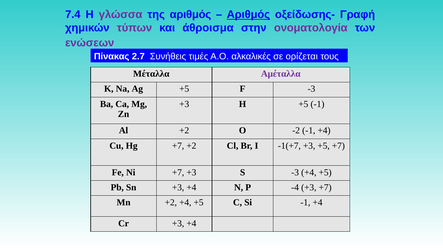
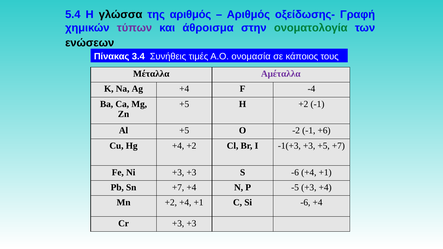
7.4: 7.4 -> 5.4
γλώσσα colour: purple -> black
Αριθμός at (248, 15) underline: present -> none
ονοματολογία colour: purple -> green
ενώσεων colour: purple -> black
2.7: 2.7 -> 3.4
αλκαλικές: αλκαλικές -> ονομασία
ορίζεται: ορίζεται -> κάποιος
Ag +5: +5 -> +4
F -3: -3 -> -4
+3 at (184, 104): +3 -> +5
H +5: +5 -> +2
Al +2: +2 -> +5
-2 -1 +4: +4 -> +6
Hg +7: +7 -> +4
-1(+7: -1(+7 -> -1(+3
Ni +7: +7 -> +3
S -3: -3 -> -6
+5 at (325, 172): +5 -> +1
Sn +3: +3 -> +7
-4: -4 -> -5
+3 +7: +7 -> +4
+2 +4 +5: +5 -> +1
Si -1: -1 -> -6
Cr +3 +4: +4 -> +3
